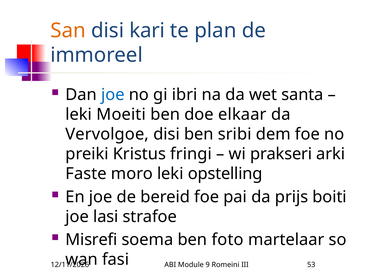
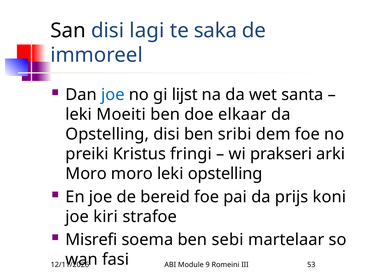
San colour: orange -> black
kari: kari -> lagi
plan: plan -> saka
ibri: ibri -> lijst
Vervolgoe at (107, 134): Vervolgoe -> Opstelling
Faste at (86, 173): Faste -> Moro
boiti: boiti -> koni
lasi: lasi -> kiri
foto: foto -> sebi
